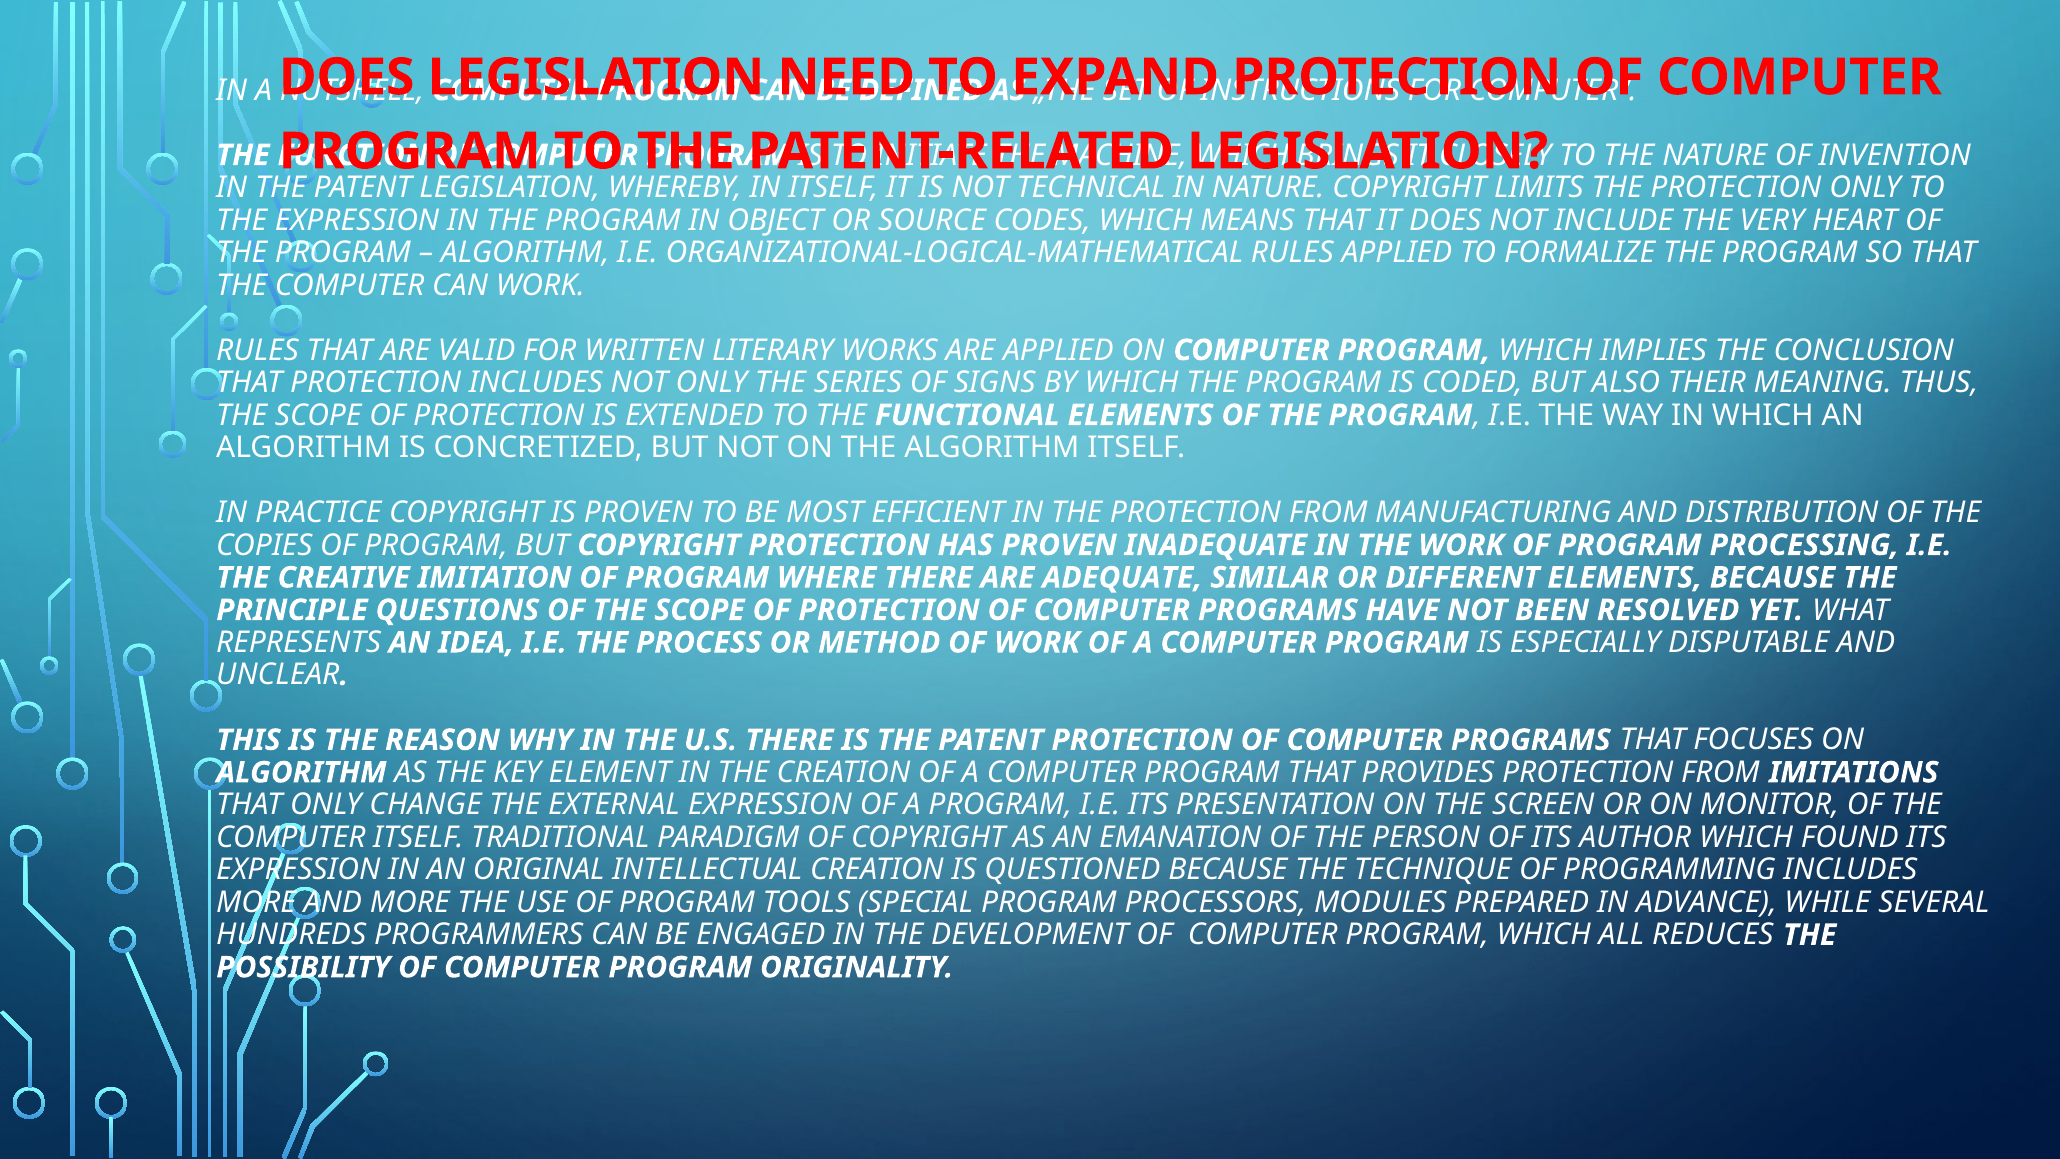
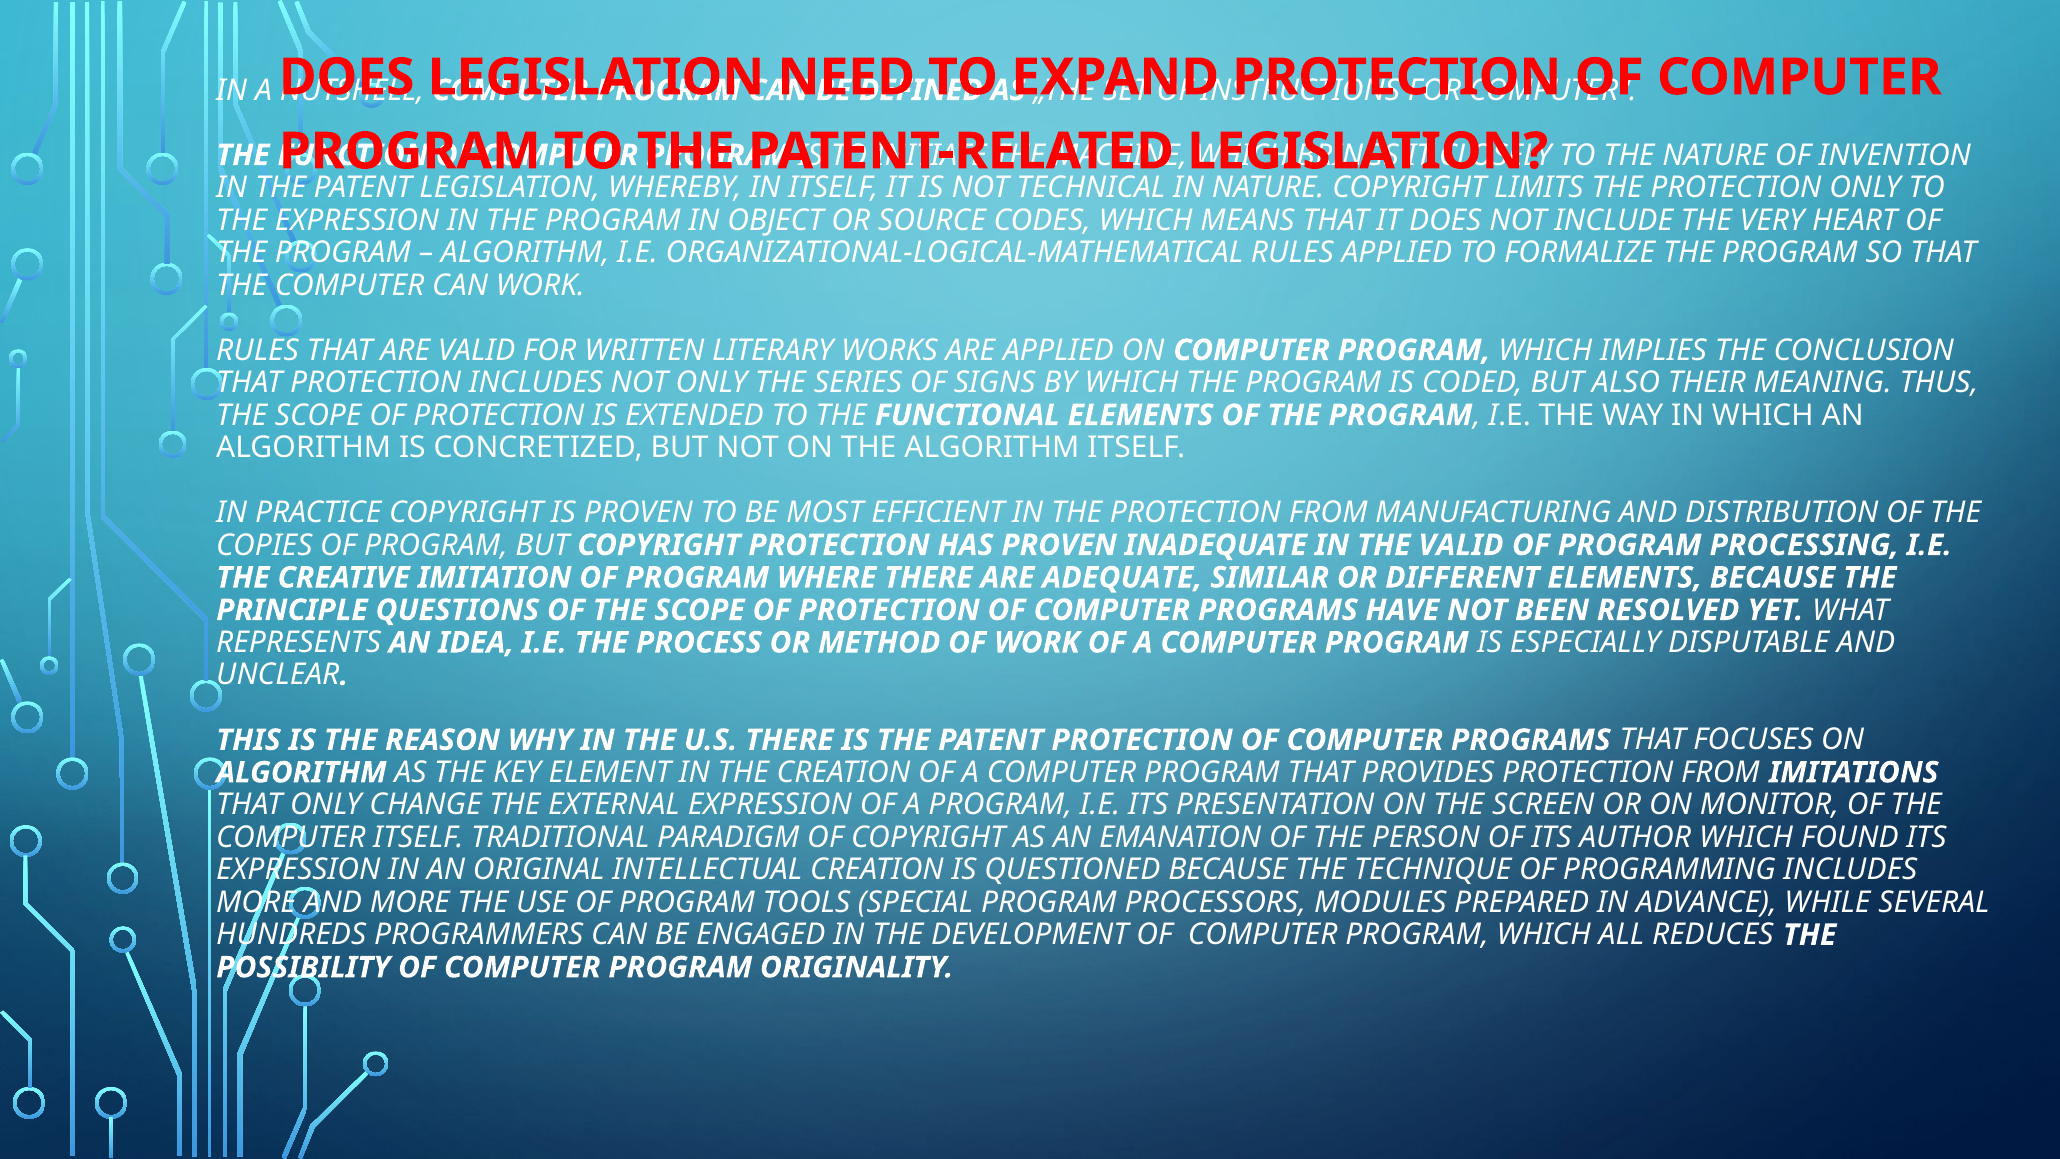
THE WORK: WORK -> VALID
